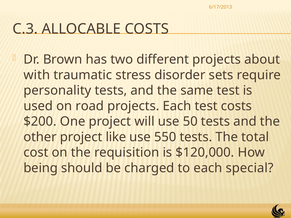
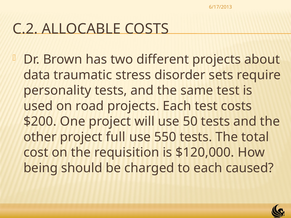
C.3: C.3 -> C.2
with: with -> data
like: like -> full
special: special -> caused
